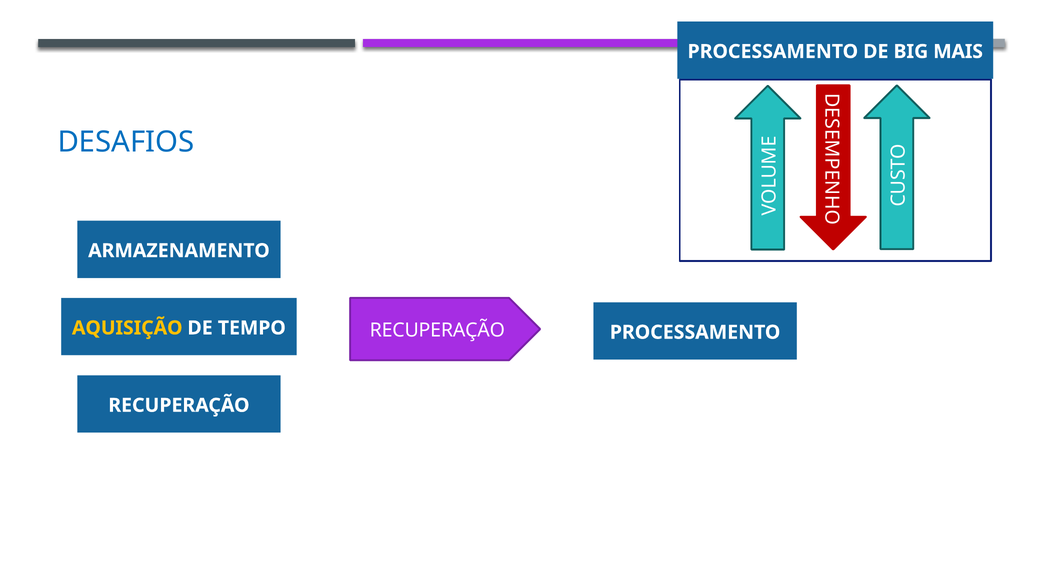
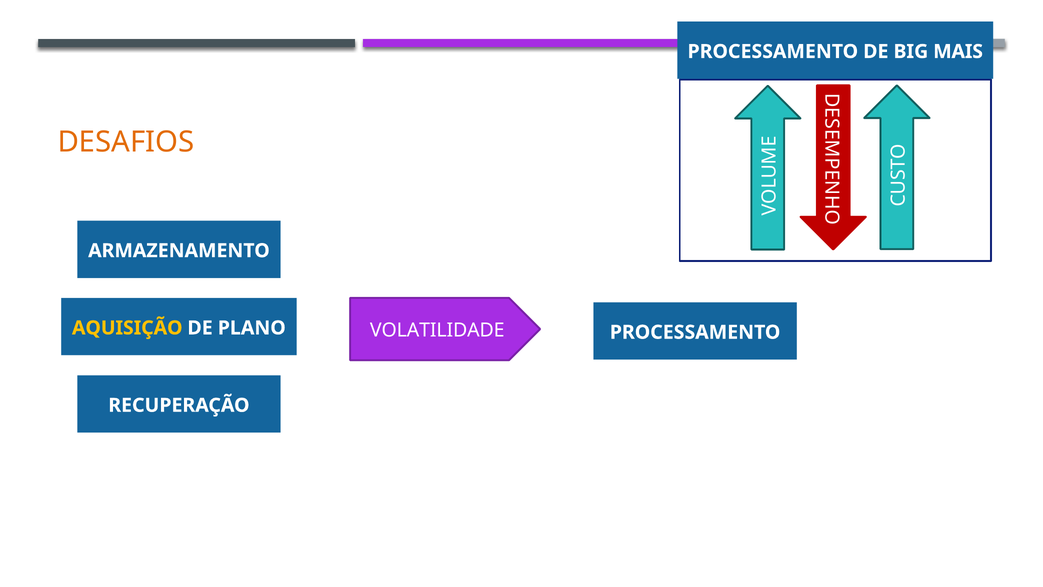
DESAFIOS colour: blue -> orange
TEMPO: TEMPO -> PLANO
RECUPERAÇÃO at (437, 330): RECUPERAÇÃO -> VOLATILIDADE
